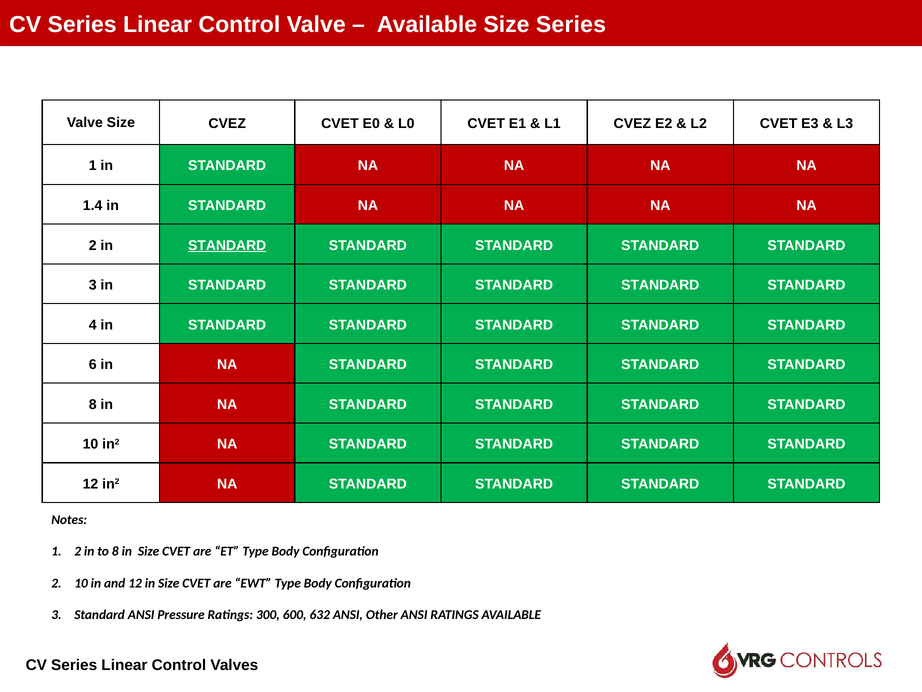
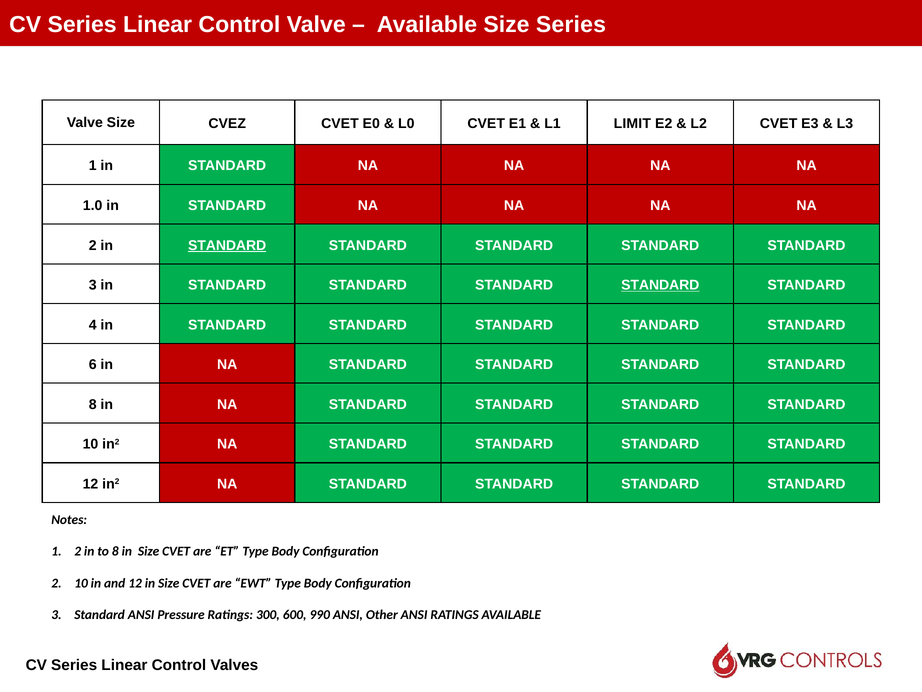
L1 CVEZ: CVEZ -> LIMIT
1.4: 1.4 -> 1.0
STANDARD at (660, 285) underline: none -> present
632: 632 -> 990
